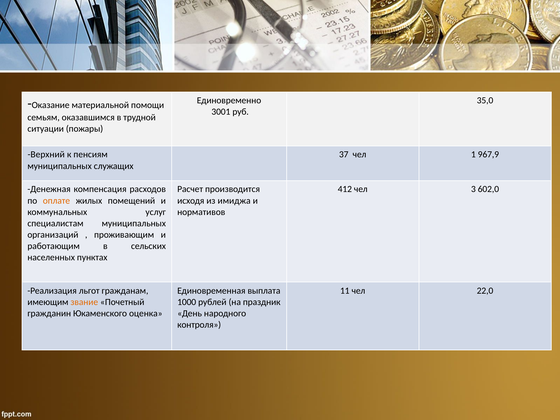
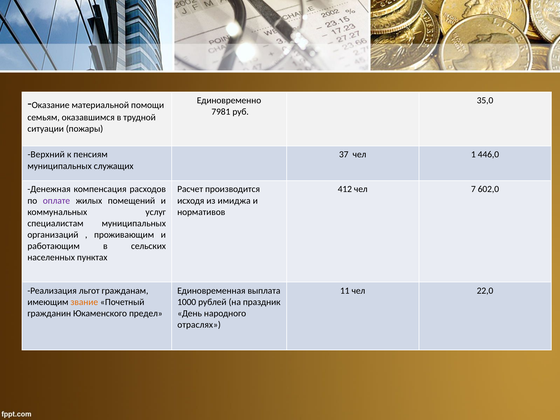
3001: 3001 -> 7981
967,9: 967,9 -> 446,0
3: 3 -> 7
оплате colour: orange -> purple
оценка: оценка -> предел
контроля: контроля -> отраслях
